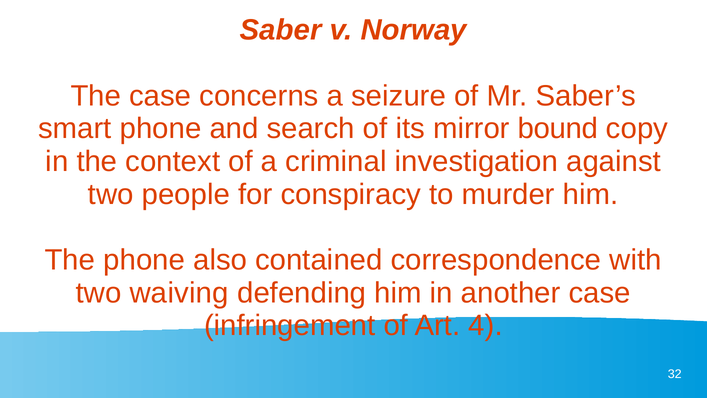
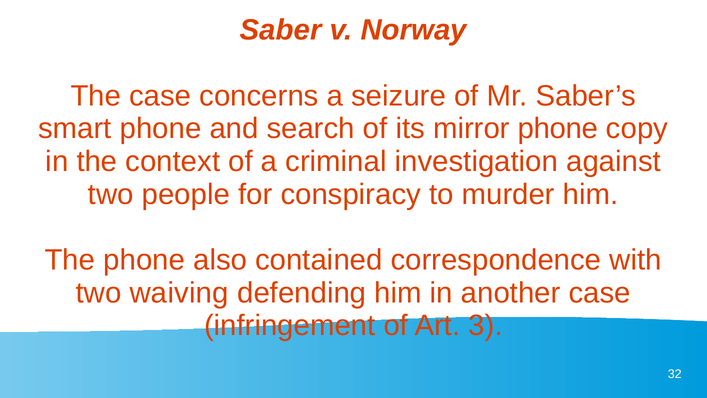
mirror bound: bound -> phone
4: 4 -> 3
